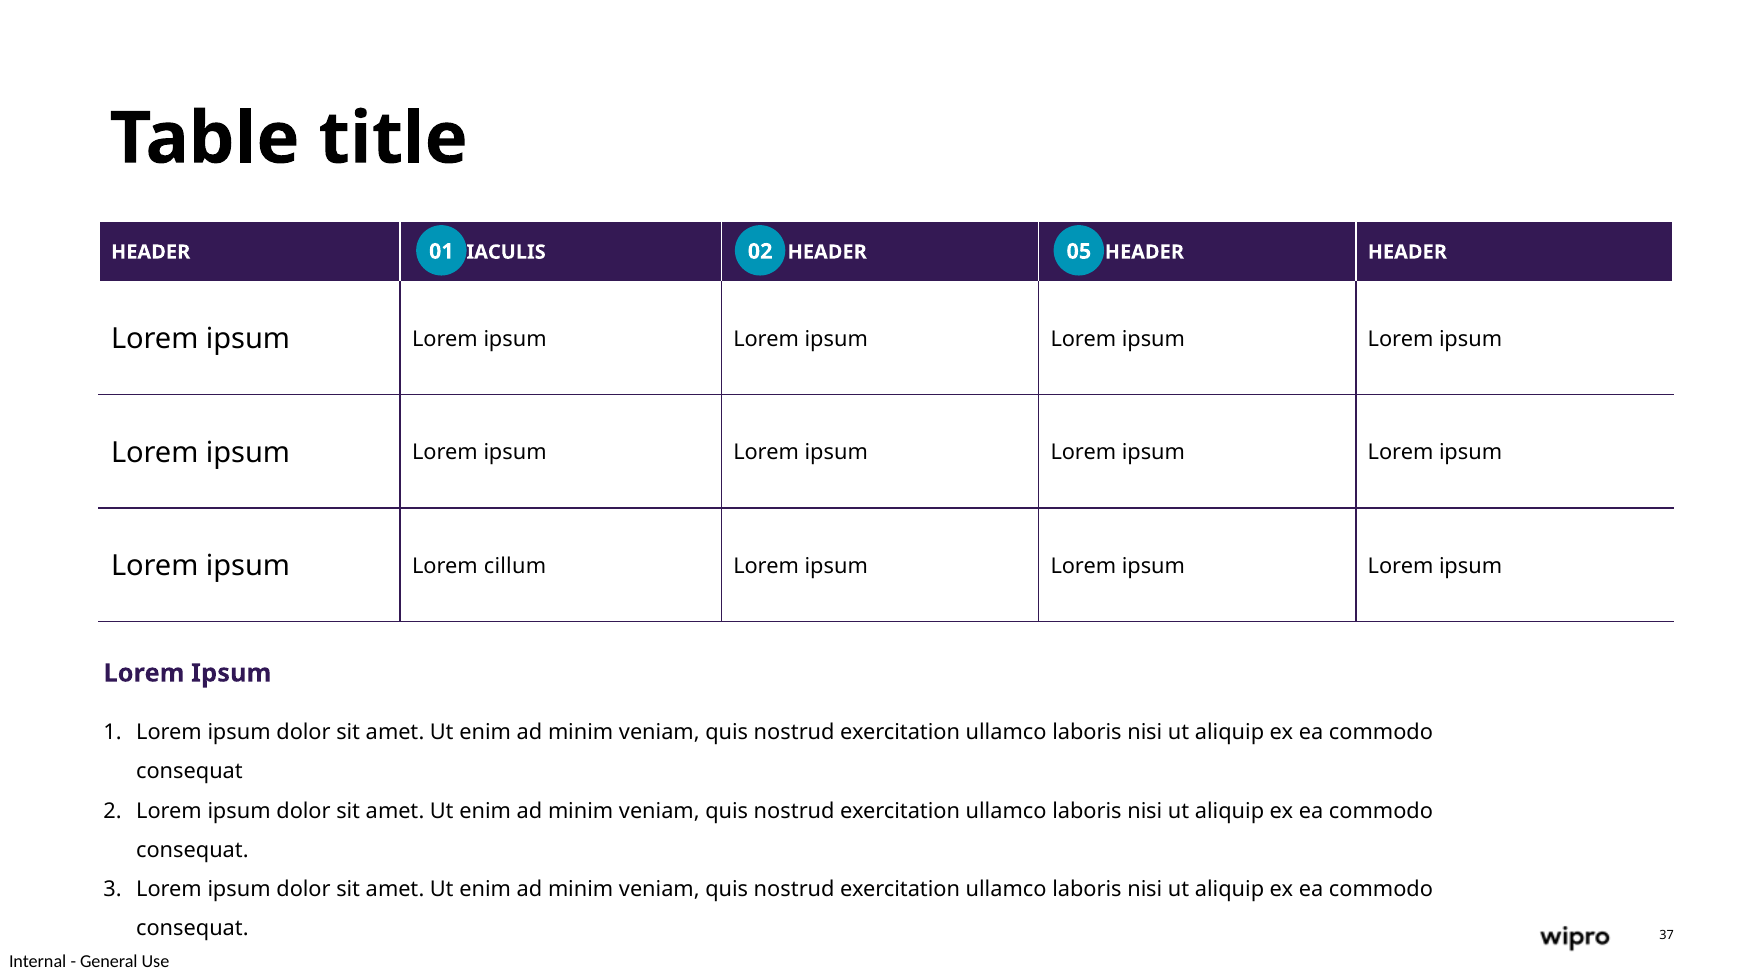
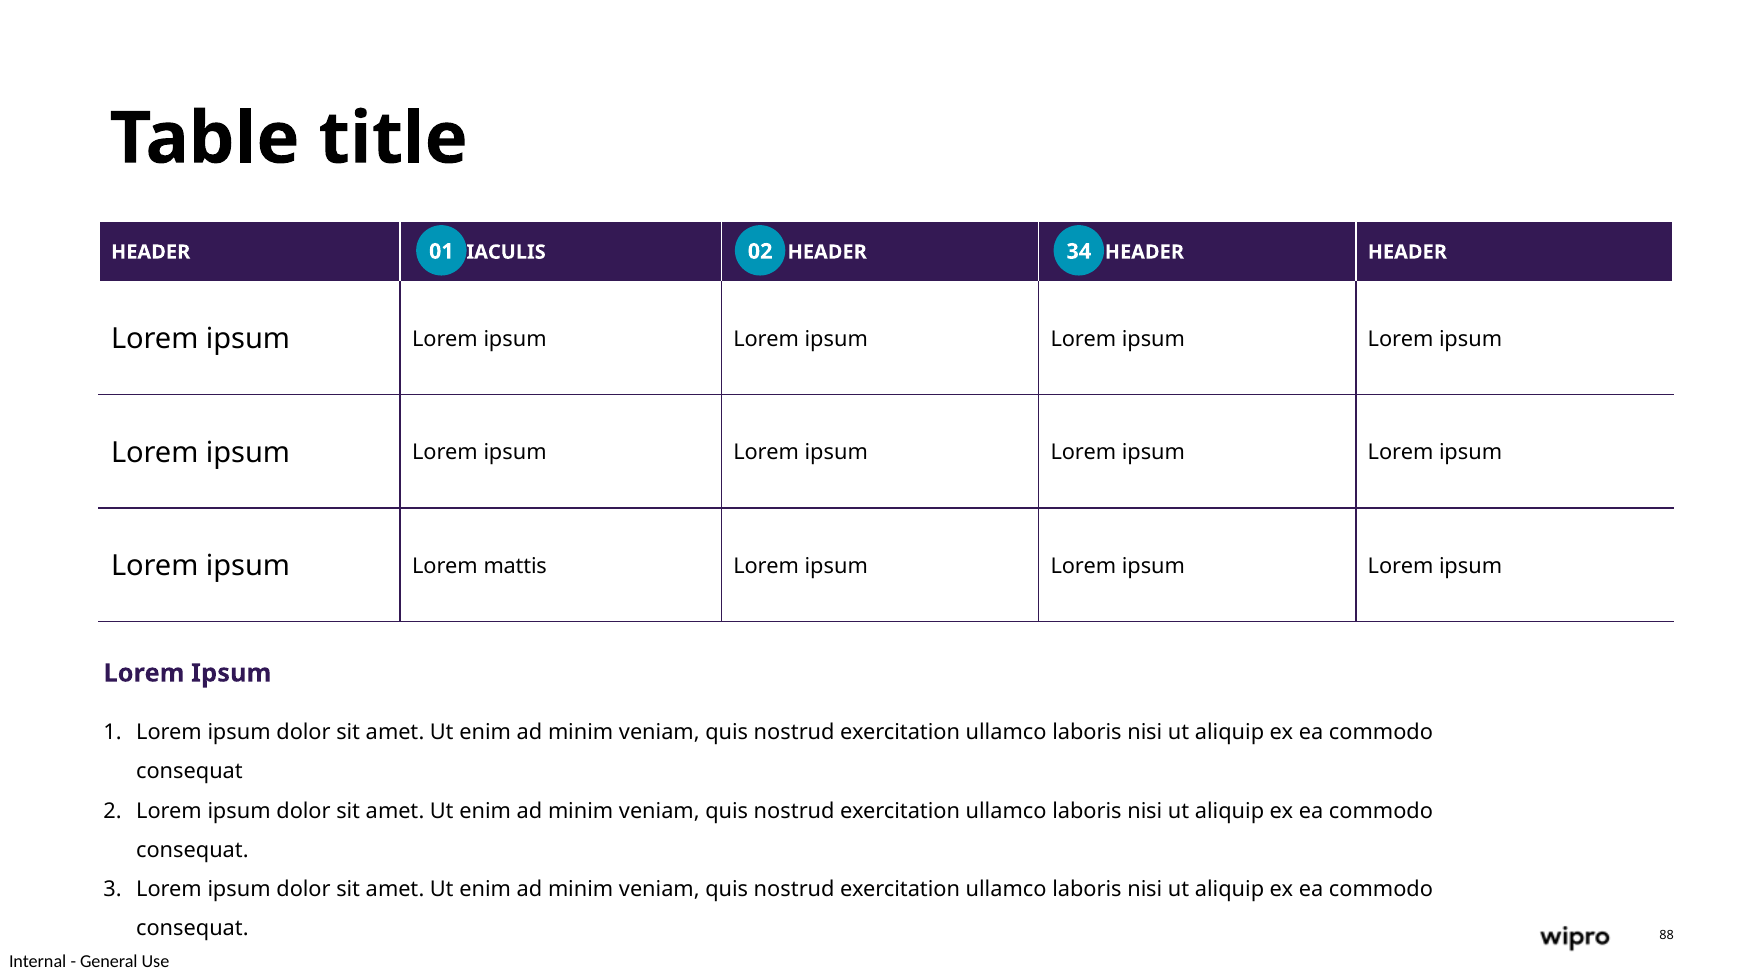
05: 05 -> 34
cillum: cillum -> mattis
37: 37 -> 88
